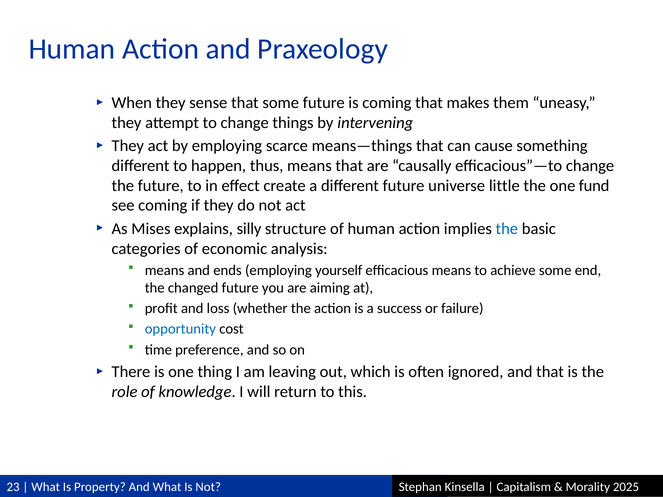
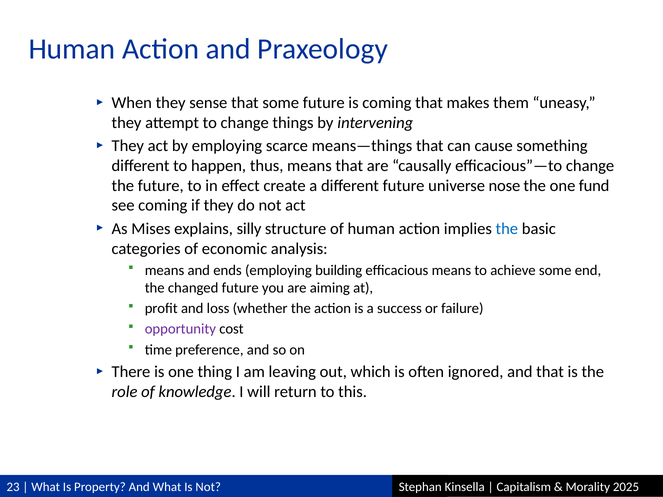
little: little -> nose
yourself: yourself -> building
opportunity colour: blue -> purple
